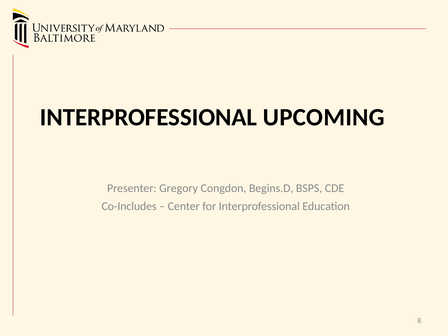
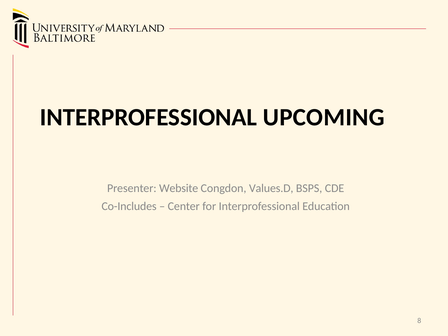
Gregory: Gregory -> Website
Begins.D: Begins.D -> Values.D
